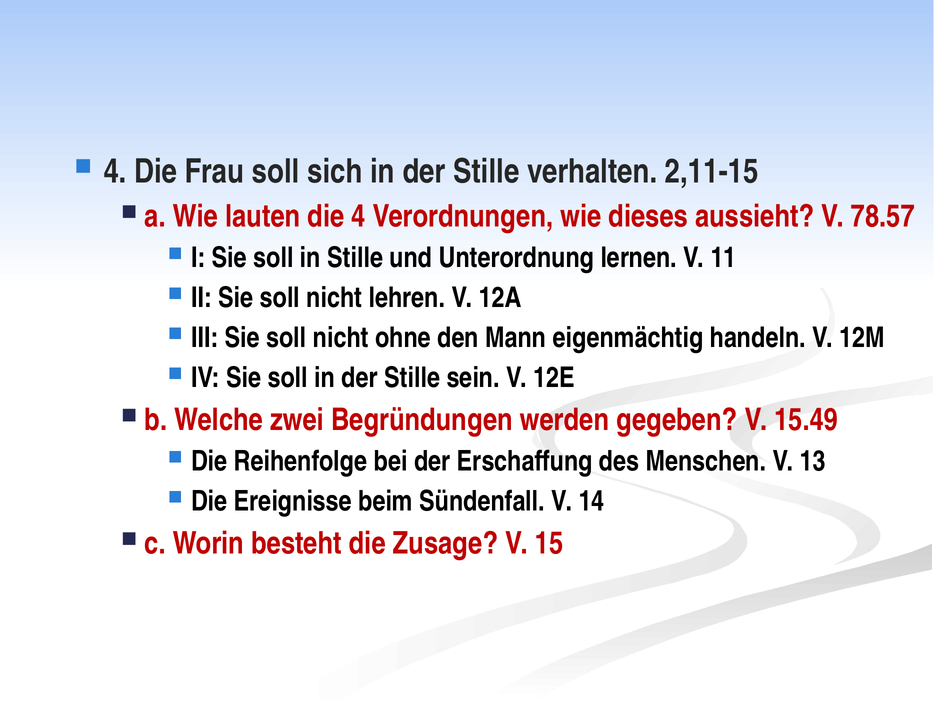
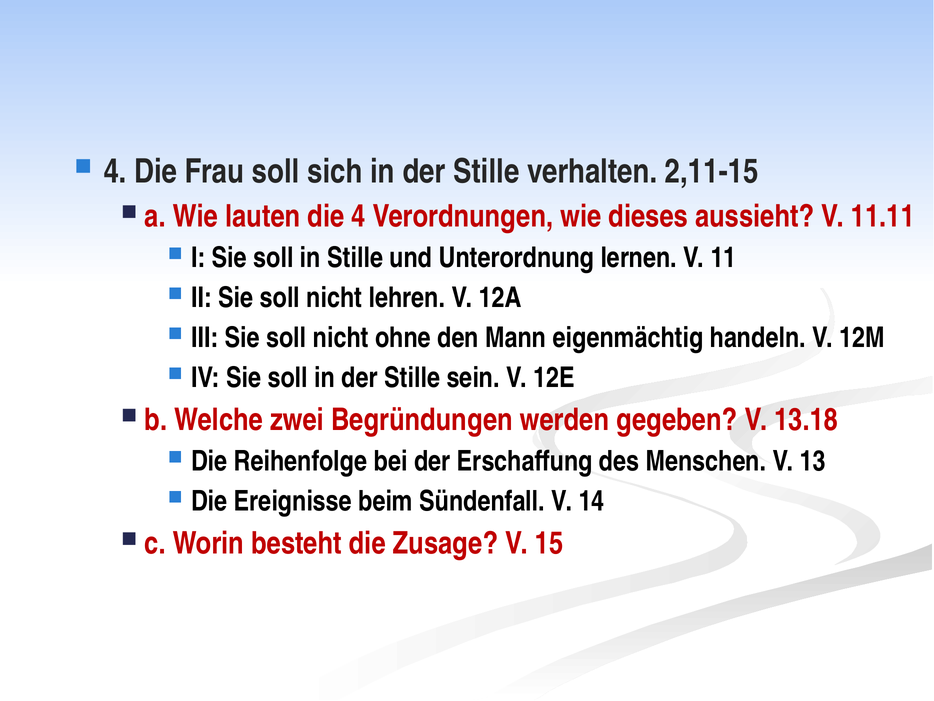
78.57: 78.57 -> 11.11
15.49: 15.49 -> 13.18
